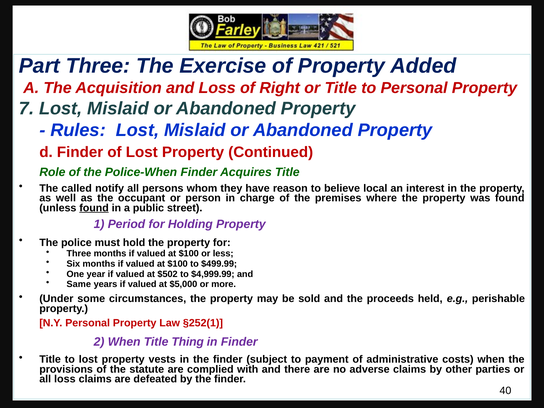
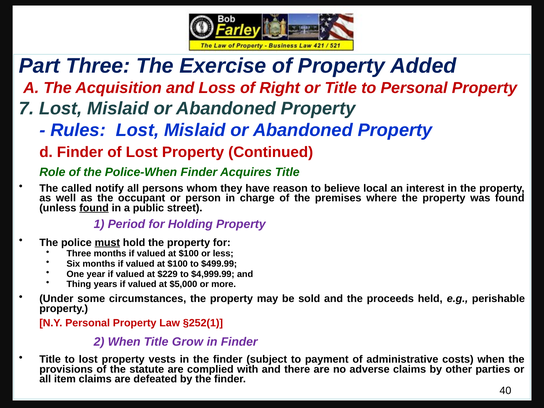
must underline: none -> present
$502: $502 -> $229
Same: Same -> Thing
Thing: Thing -> Grow
all loss: loss -> item
